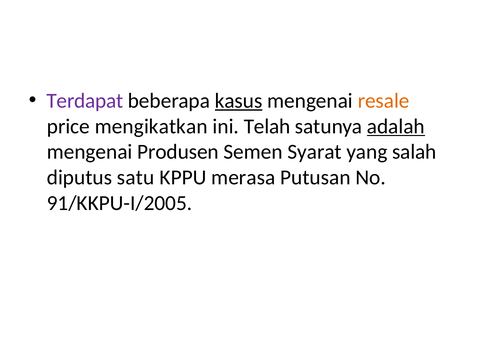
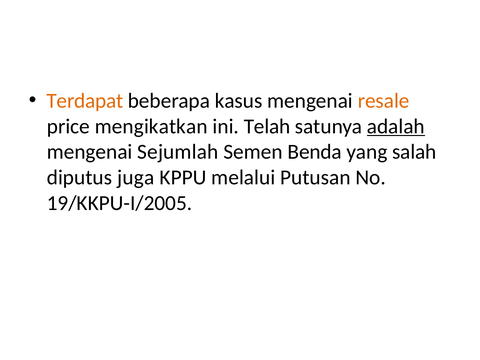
Terdapat colour: purple -> orange
kasus underline: present -> none
Produsen: Produsen -> Sejumlah
Syarat: Syarat -> Benda
satu: satu -> juga
merasa: merasa -> melalui
91/KKPU-I/2005: 91/KKPU-I/2005 -> 19/KKPU-I/2005
